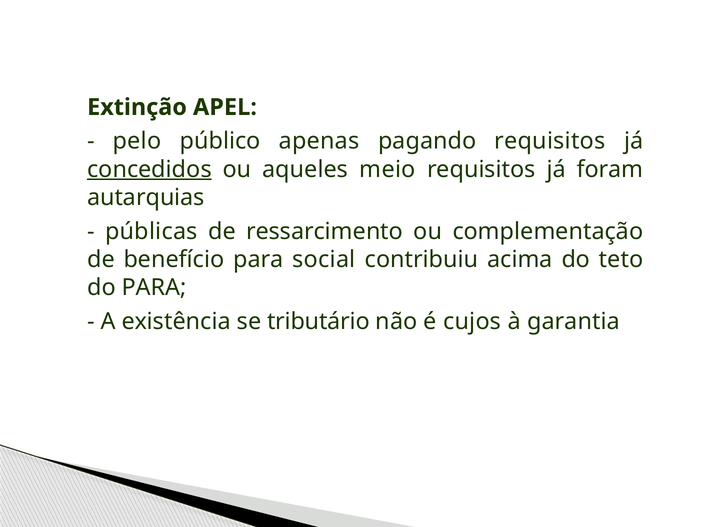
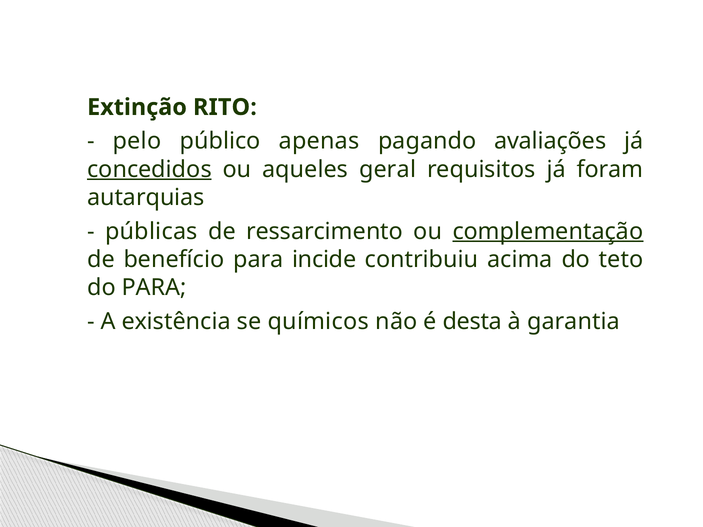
APEL: APEL -> RITO
pagando requisitos: requisitos -> avaliações
meio: meio -> geral
complementação underline: none -> present
social: social -> incide
tributário: tributário -> químicos
cujos: cujos -> desta
